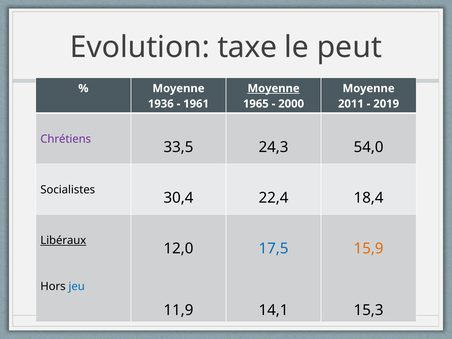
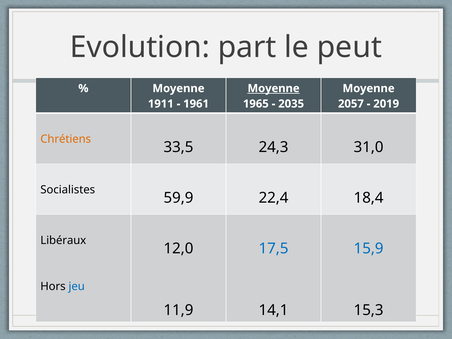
taxe: taxe -> part
1936: 1936 -> 1911
2000: 2000 -> 2035
2011: 2011 -> 2057
Chrétiens colour: purple -> orange
54,0: 54,0 -> 31,0
30,4: 30,4 -> 59,9
Libéraux underline: present -> none
15,9 colour: orange -> blue
